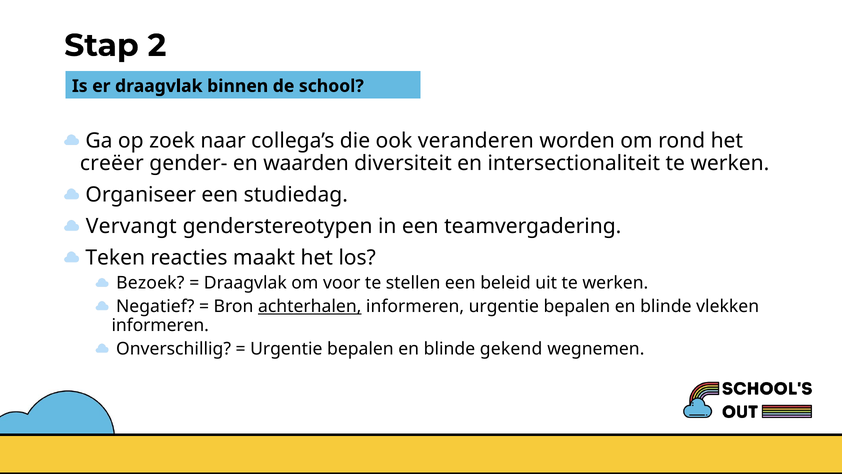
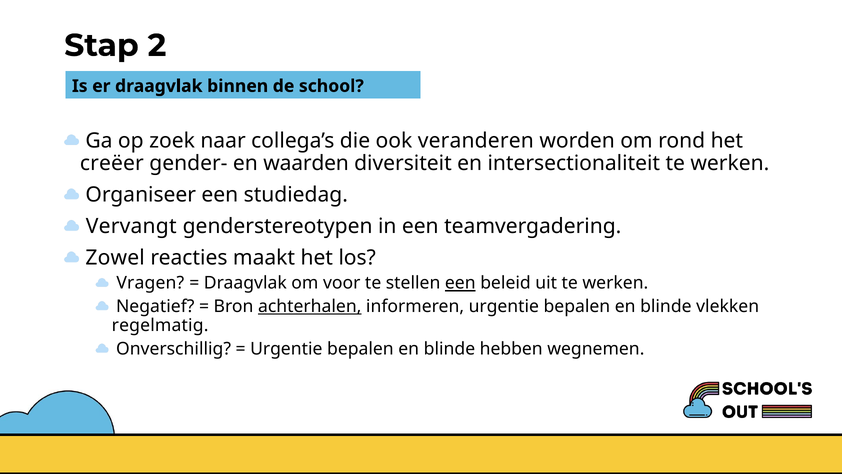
Teken: Teken -> Zowel
Bezoek: Bezoek -> Vragen
een at (460, 283) underline: none -> present
informeren at (160, 325): informeren -> regelmatig
gekend: gekend -> hebben
